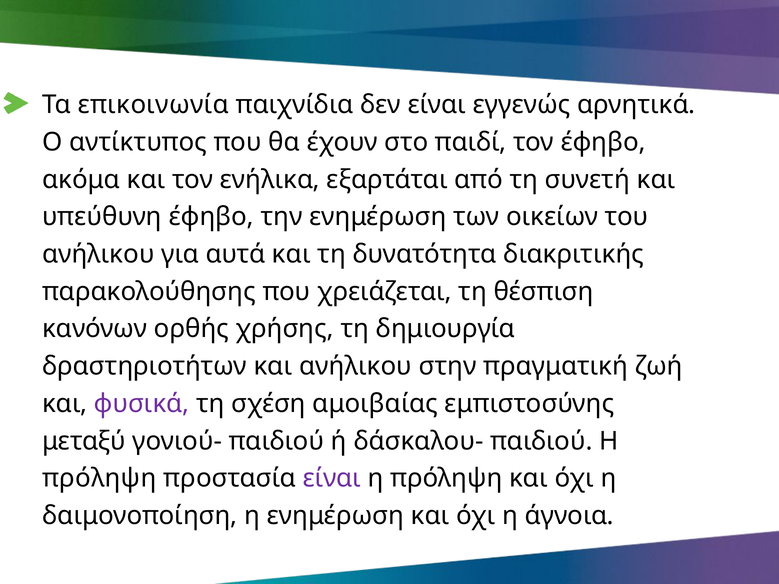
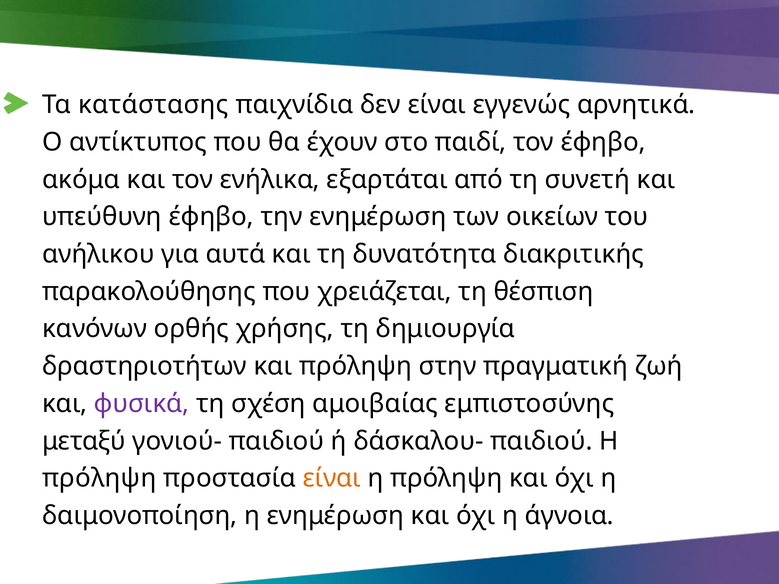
επικοινωνία: επικοινωνία -> κατάστασης
και ανήλικου: ανήλικου -> πρόληψη
είναι at (332, 479) colour: purple -> orange
